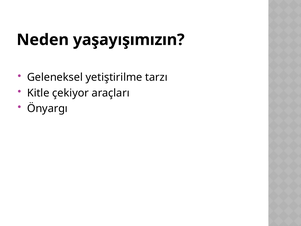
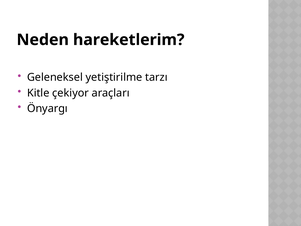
yaşayışımızın: yaşayışımızın -> hareketlerim
